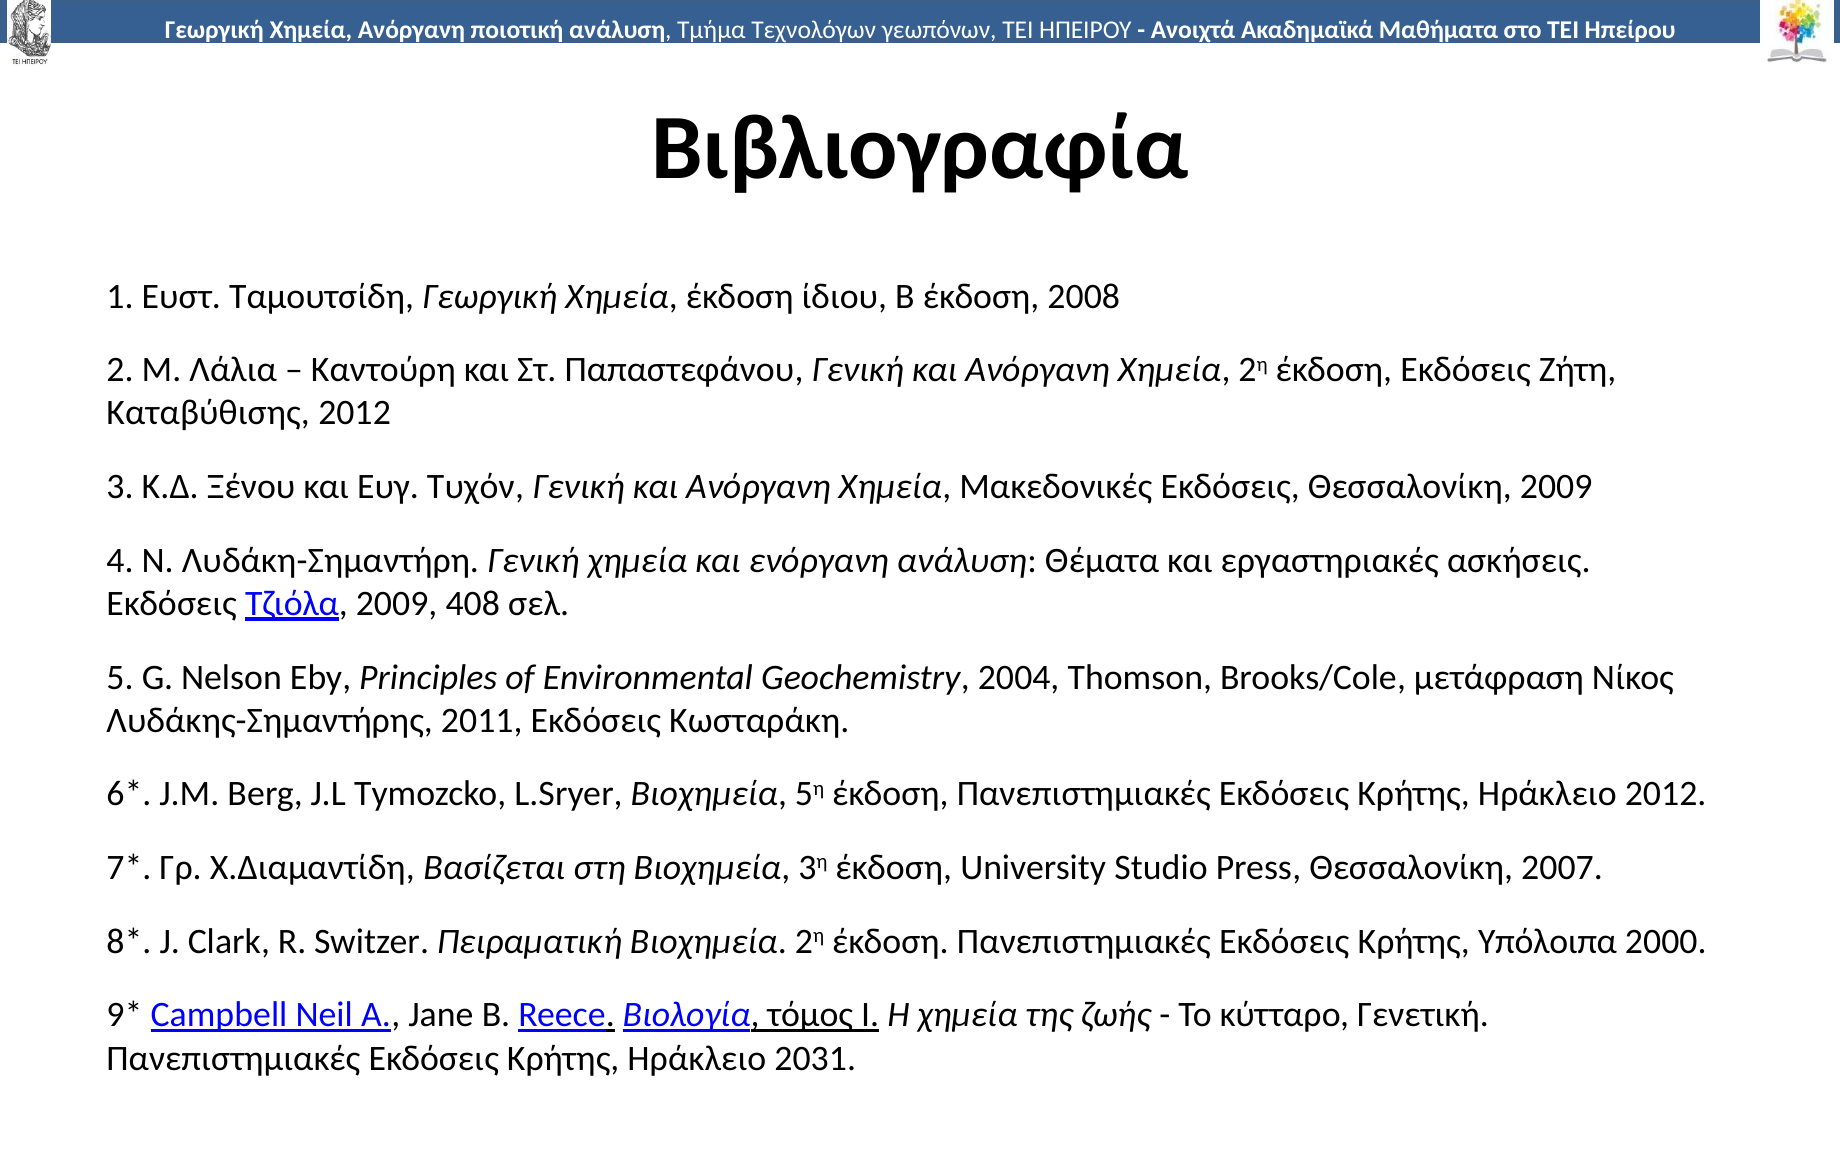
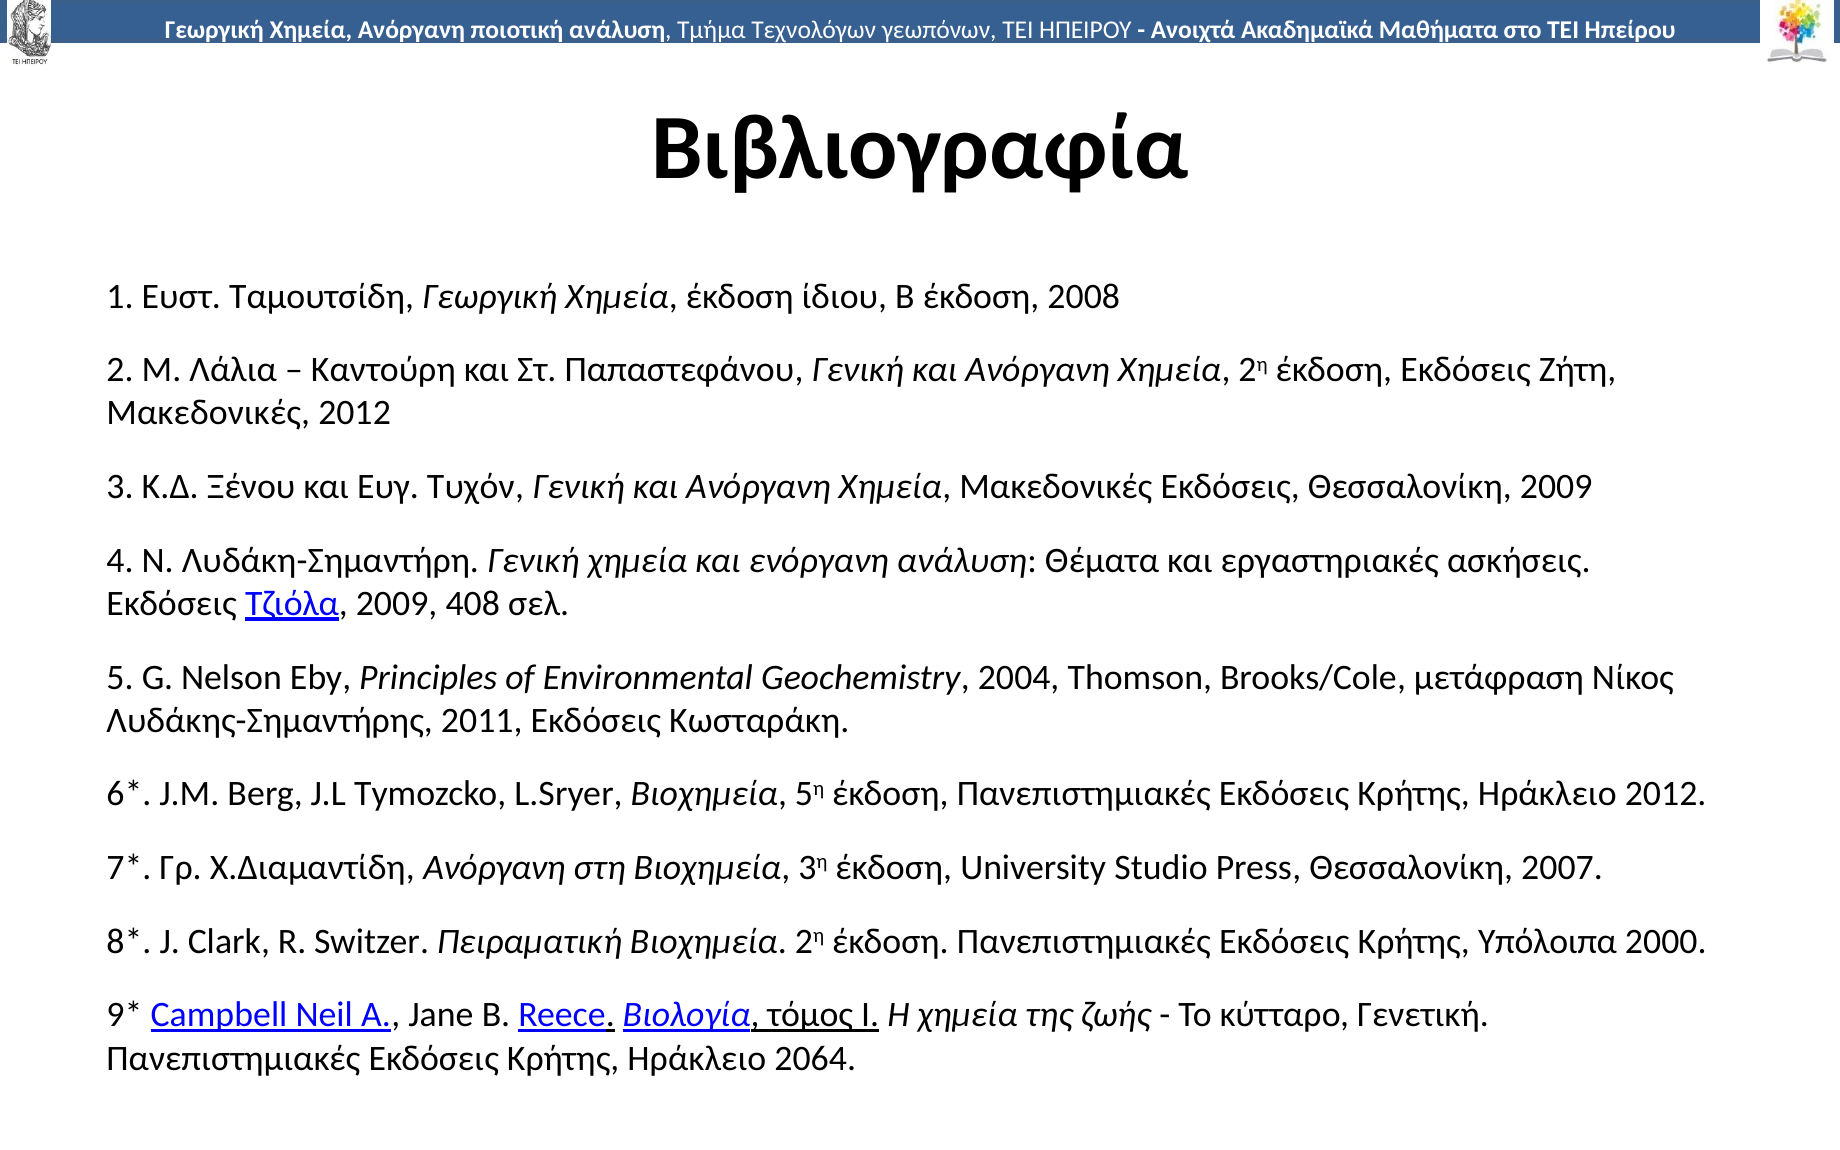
Καταβύθισης at (208, 413): Καταβύθισης -> Μακεδονικές
Χ.Διαμαντίδη Βασίζεται: Βασίζεται -> Ανόργανη
2031: 2031 -> 2064
